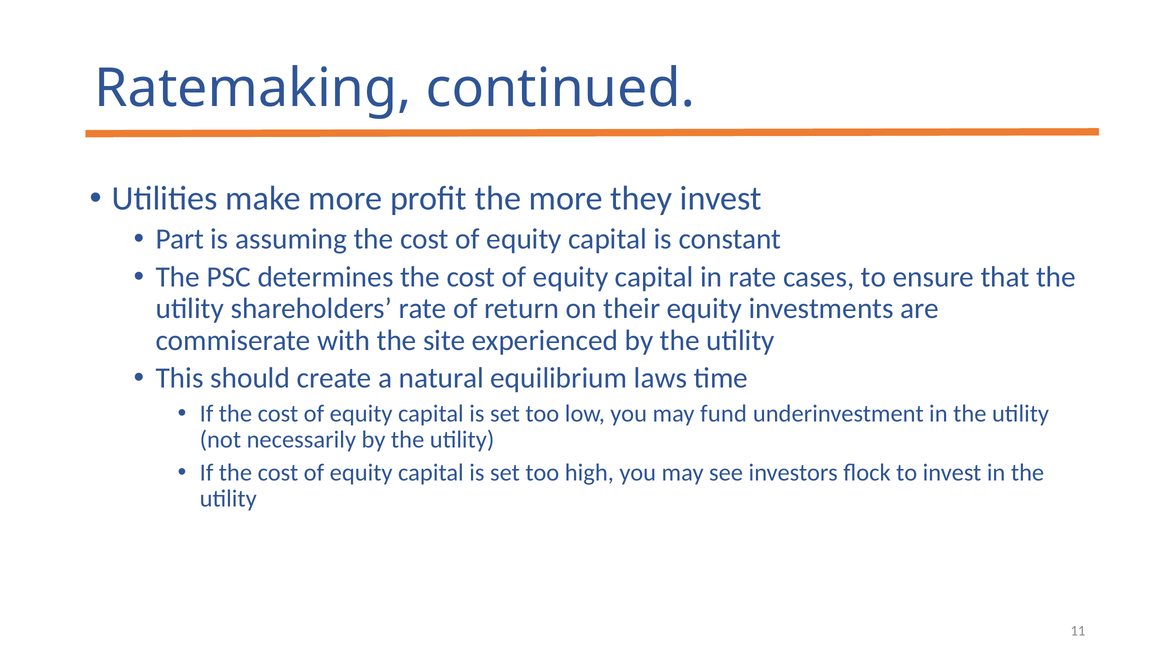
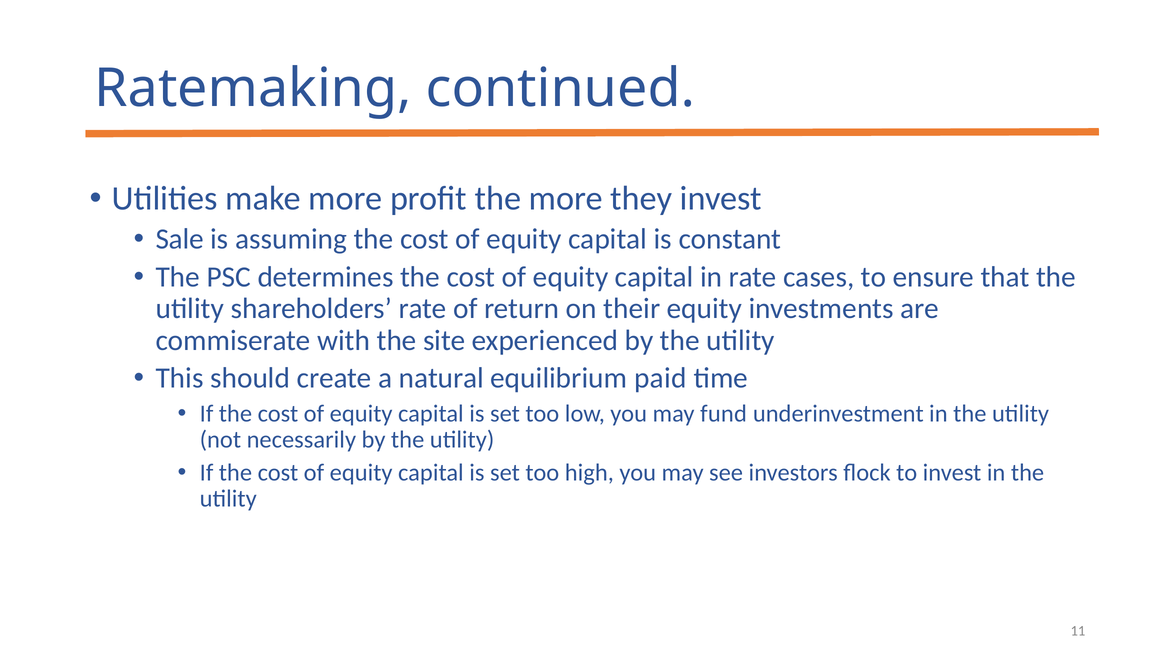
Part: Part -> Sale
laws: laws -> paid
